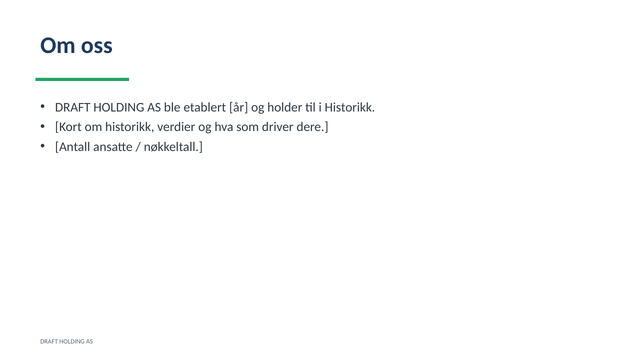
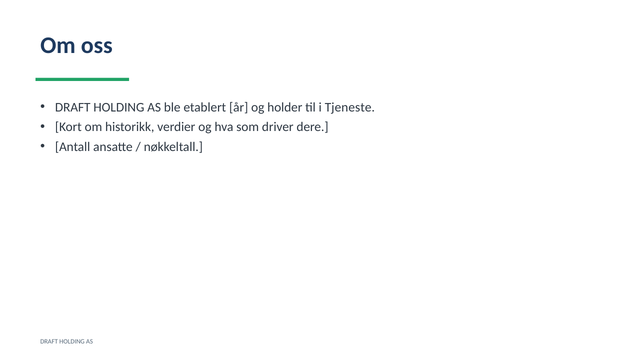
i Historikk: Historikk -> Tjeneste
